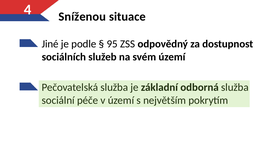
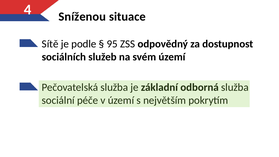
Jiné: Jiné -> Sítě
